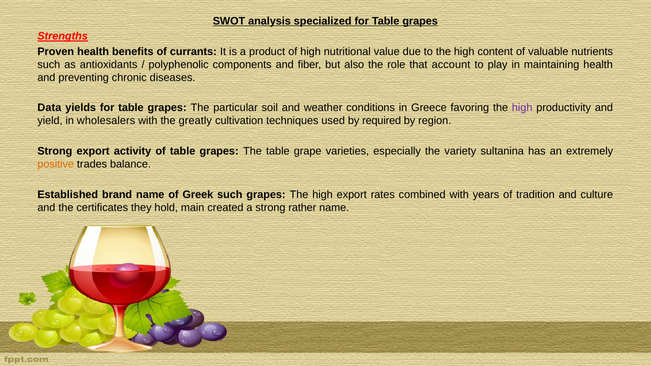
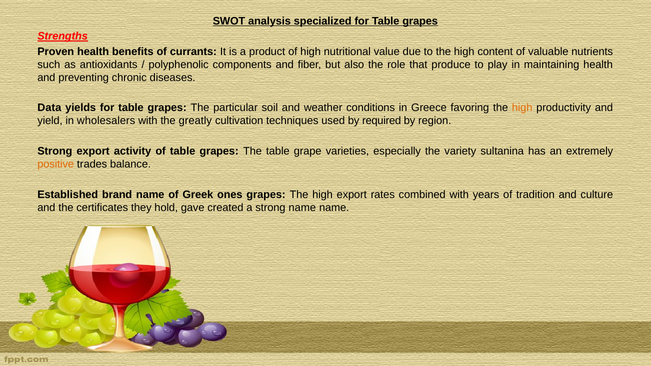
account: account -> produce
high at (522, 108) colour: purple -> orange
Greek such: such -> ones
main: main -> gave
strong rather: rather -> name
